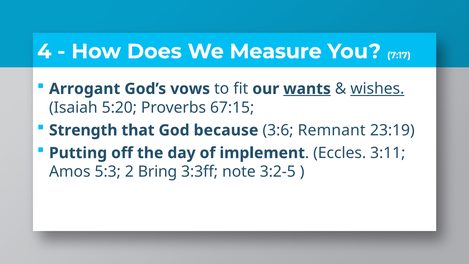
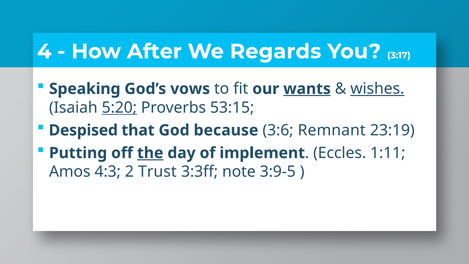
Does: Does -> After
Measure: Measure -> Regards
7:17: 7:17 -> 3:17
Arrogant: Arrogant -> Speaking
5:20 underline: none -> present
67:15: 67:15 -> 53:15
Strength: Strength -> Despised
the underline: none -> present
3:11: 3:11 -> 1:11
5:3: 5:3 -> 4:3
Bring: Bring -> Trust
3:2-5: 3:2-5 -> 3:9-5
